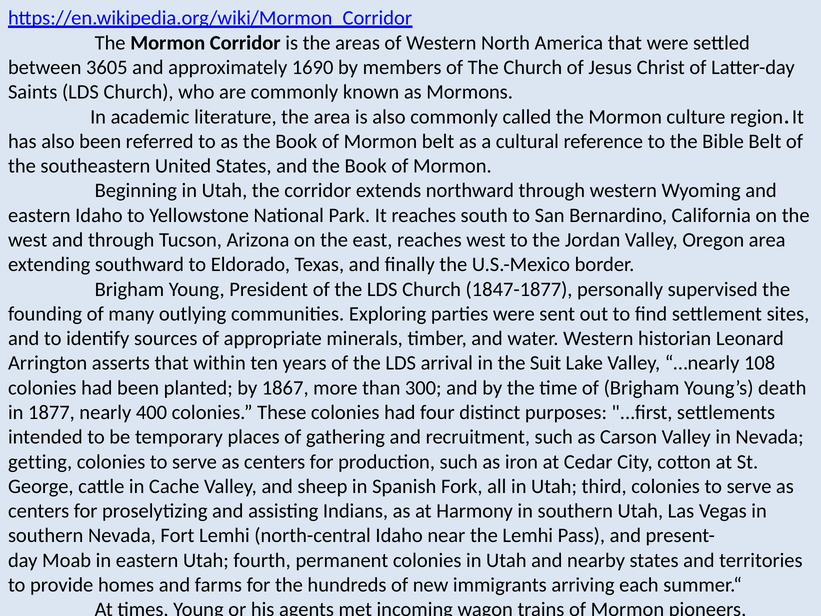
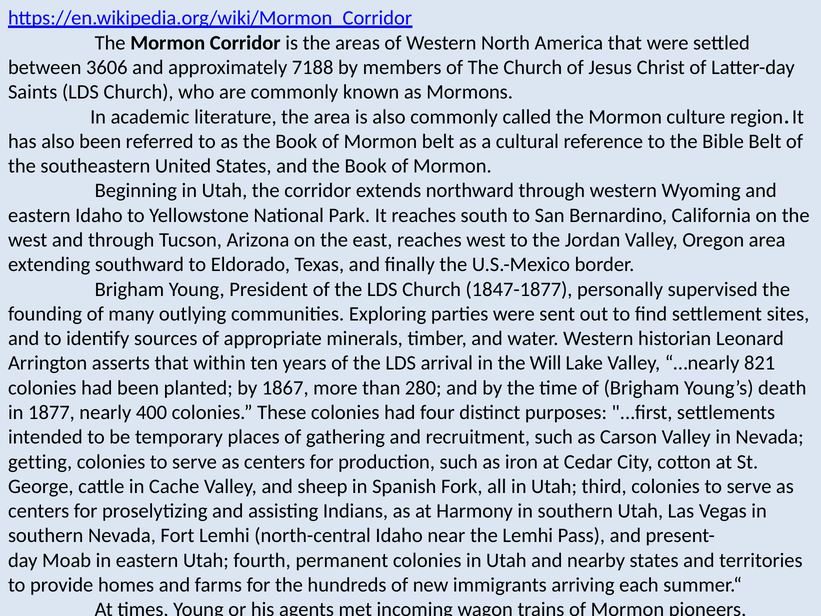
3605: 3605 -> 3606
1690: 1690 -> 7188
Suit: Suit -> Will
108: 108 -> 821
300: 300 -> 280
